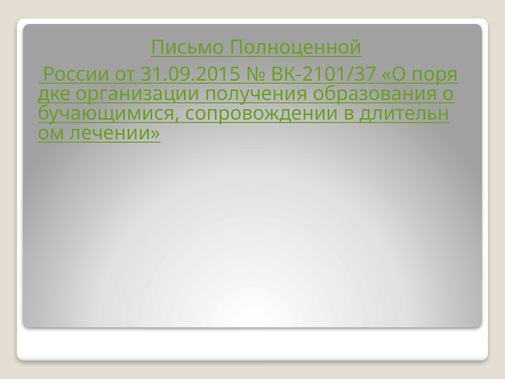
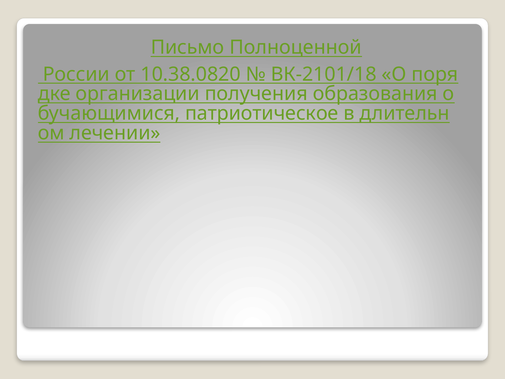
31.09.2015: 31.09.2015 -> 10.38.0820
ВК-2101/37: ВК-2101/37 -> ВК-2101/18
сопровождении: сопровождении -> патриотическое
